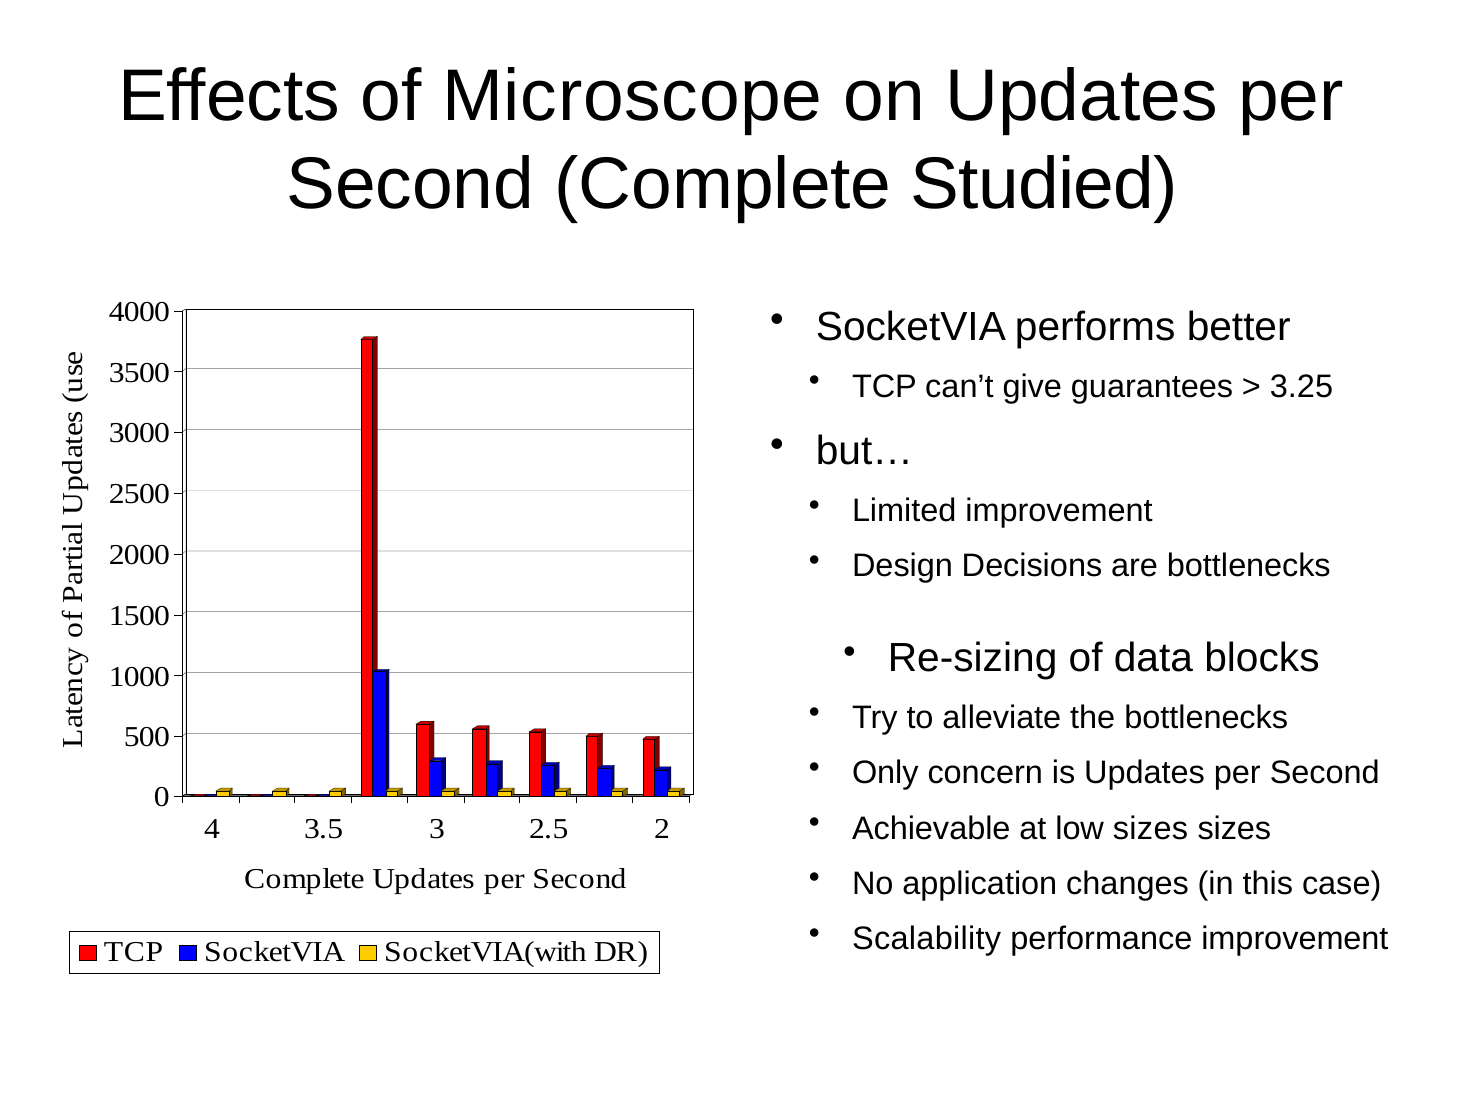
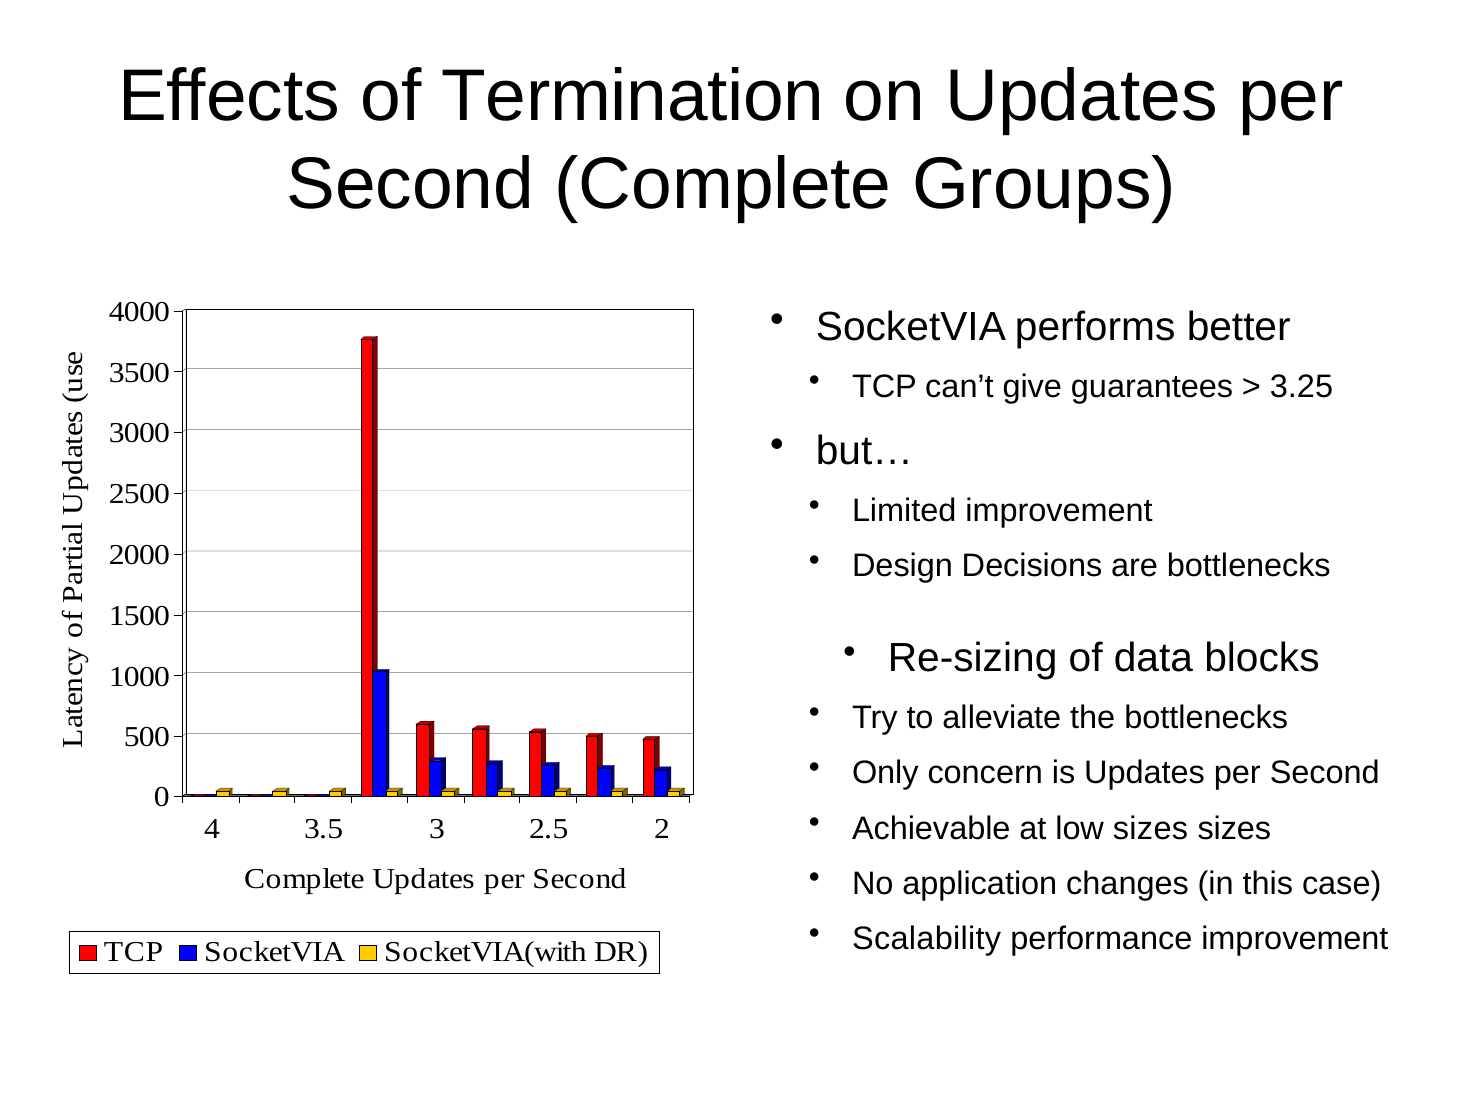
Microscope: Microscope -> Termination
Studied: Studied -> Groups
